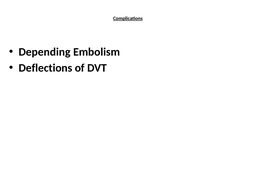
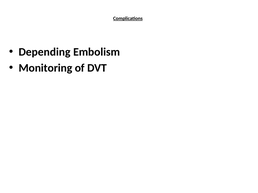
Deflections: Deflections -> Monitoring
